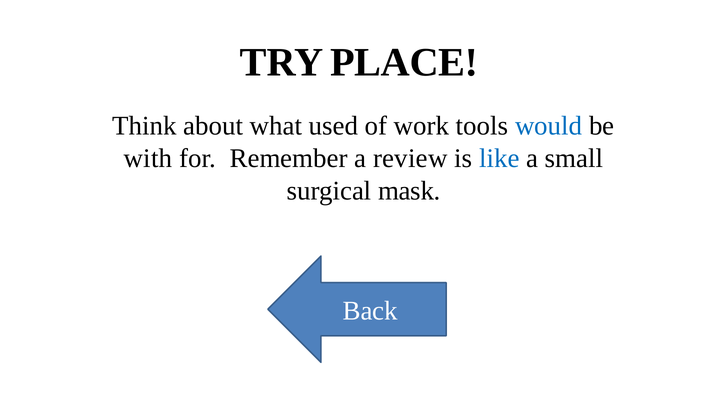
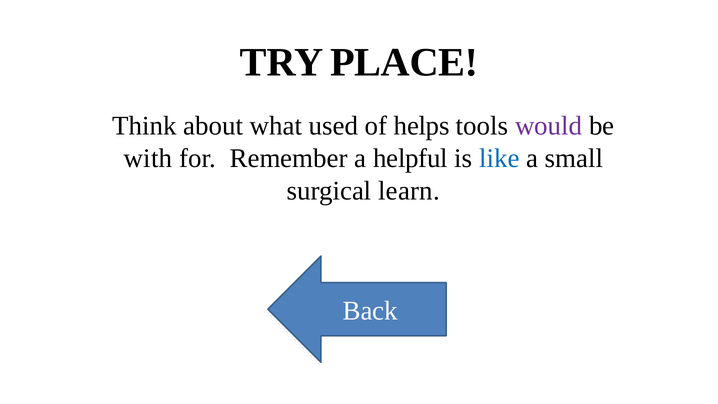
work: work -> helps
would colour: blue -> purple
review: review -> helpful
mask: mask -> learn
